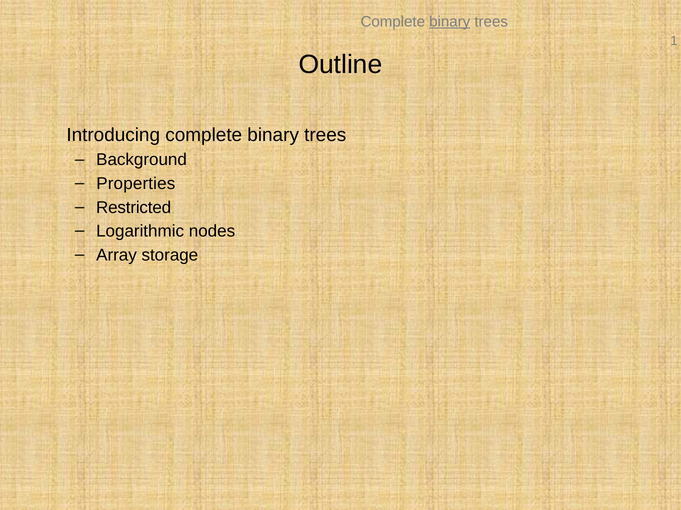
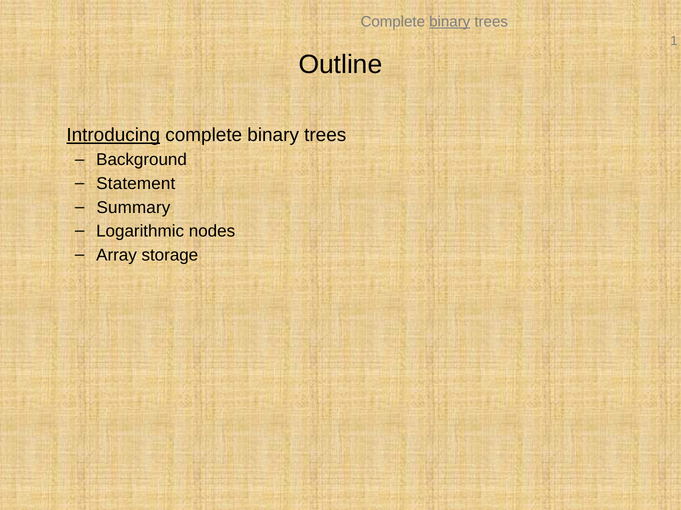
Introducing underline: none -> present
Properties: Properties -> Statement
Restricted: Restricted -> Summary
